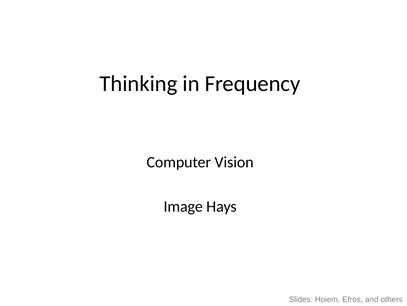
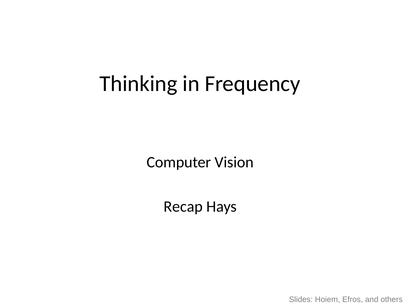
Image: Image -> Recap
